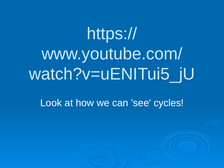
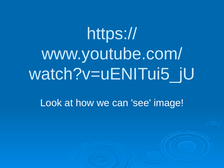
cycles: cycles -> image
